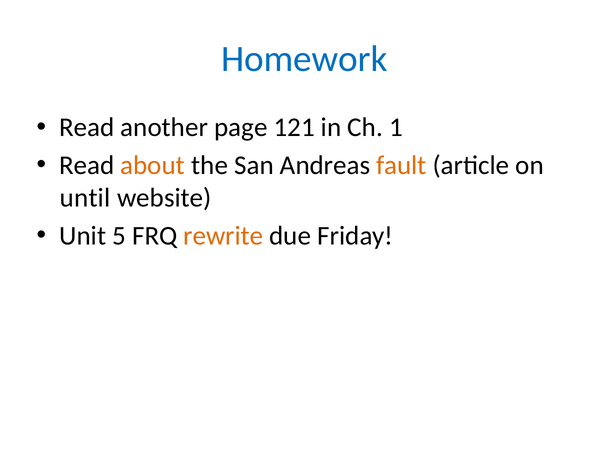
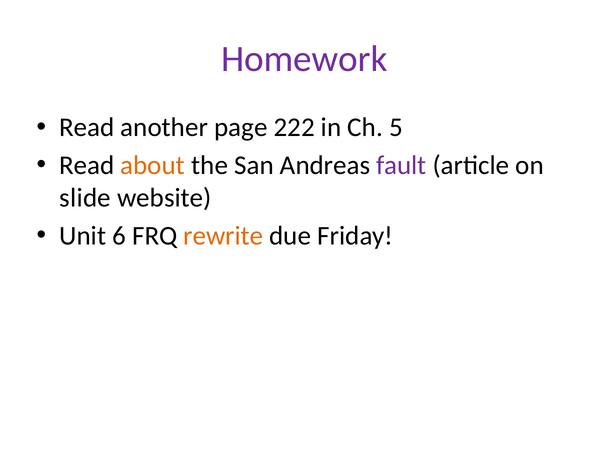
Homework colour: blue -> purple
121: 121 -> 222
1: 1 -> 5
fault colour: orange -> purple
until: until -> slide
5: 5 -> 6
